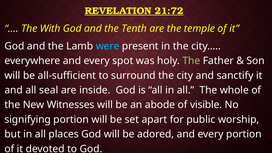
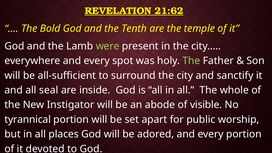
21:72: 21:72 -> 21:62
With: With -> Bold
were colour: light blue -> light green
Witnesses: Witnesses -> Instigator
signifying: signifying -> tyrannical
